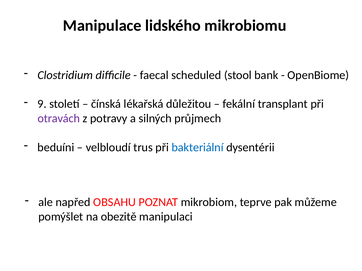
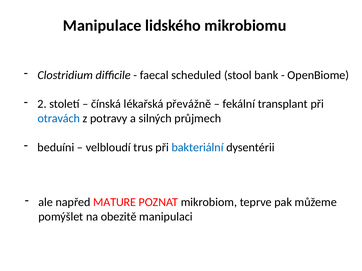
9: 9 -> 2
důležitou: důležitou -> převážně
otravách colour: purple -> blue
OBSAHU: OBSAHU -> MATURE
